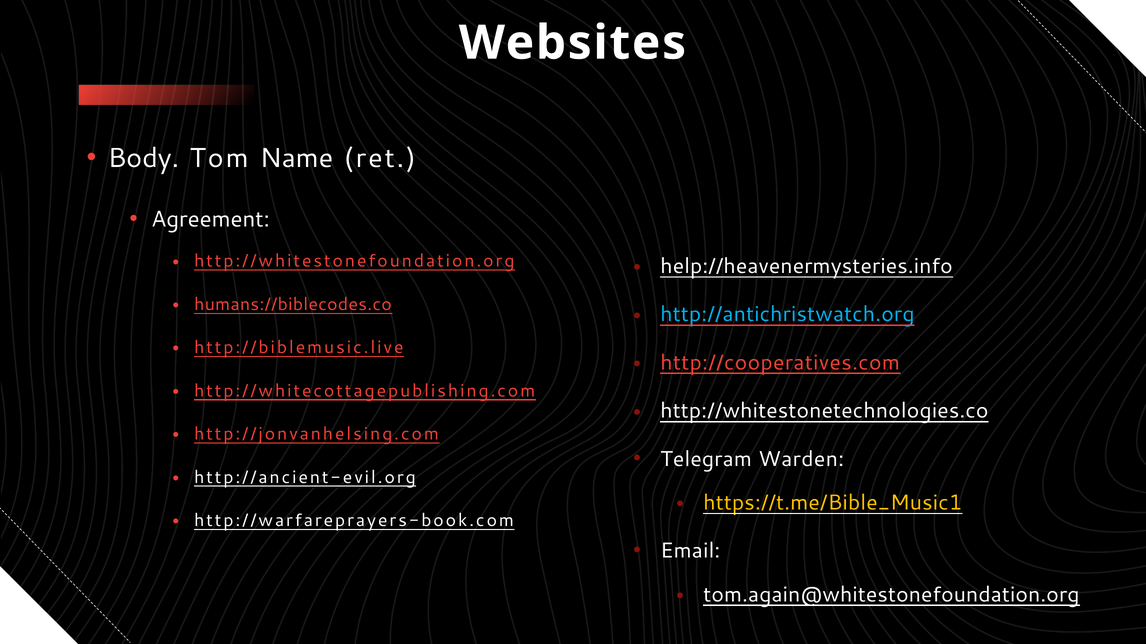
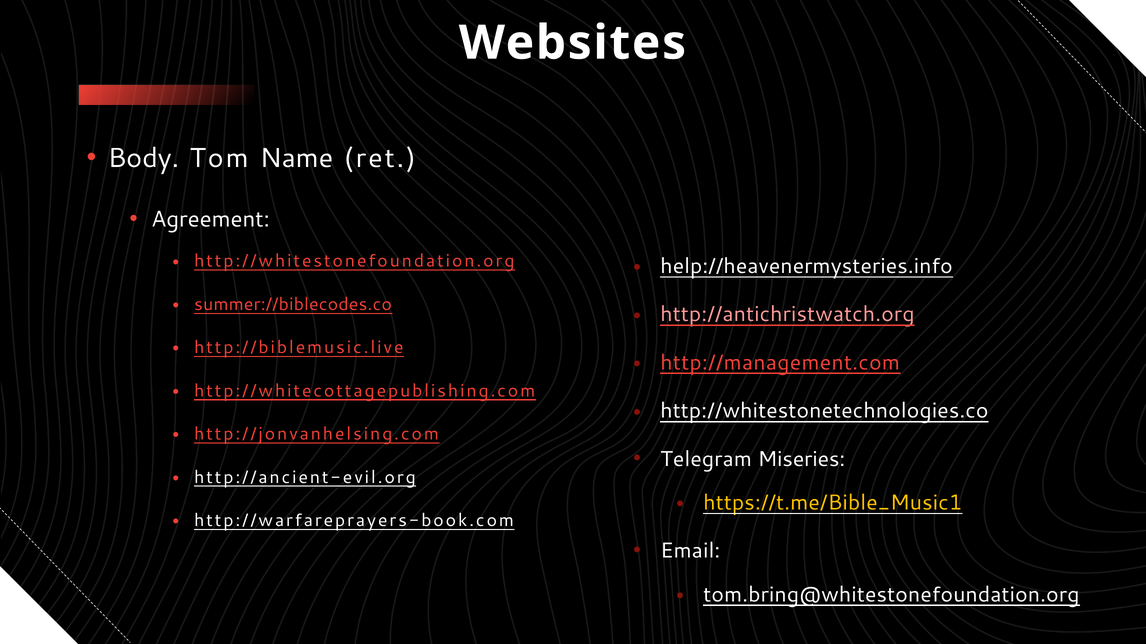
humans://biblecodes.co: humans://biblecodes.co -> summer://biblecodes.co
http://antichristwatch.org colour: light blue -> pink
http://cooperatives.com: http://cooperatives.com -> http://management.com
Warden: Warden -> Miseries
tom.again@whitestonefoundation.org: tom.again@whitestonefoundation.org -> tom.bring@whitestonefoundation.org
